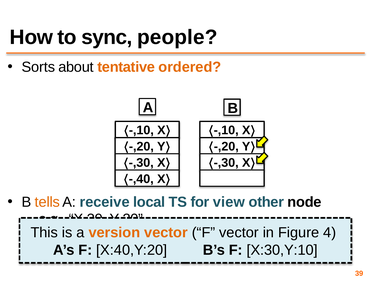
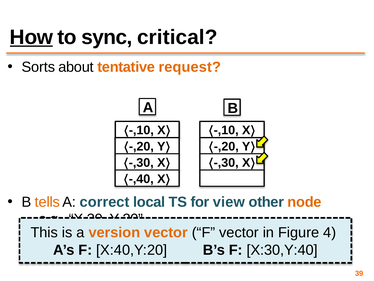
How underline: none -> present
people: people -> critical
ordered: ordered -> request
receive: receive -> correct
node colour: black -> orange
X:30,Y:10: X:30,Y:10 -> X:30,Y:40
